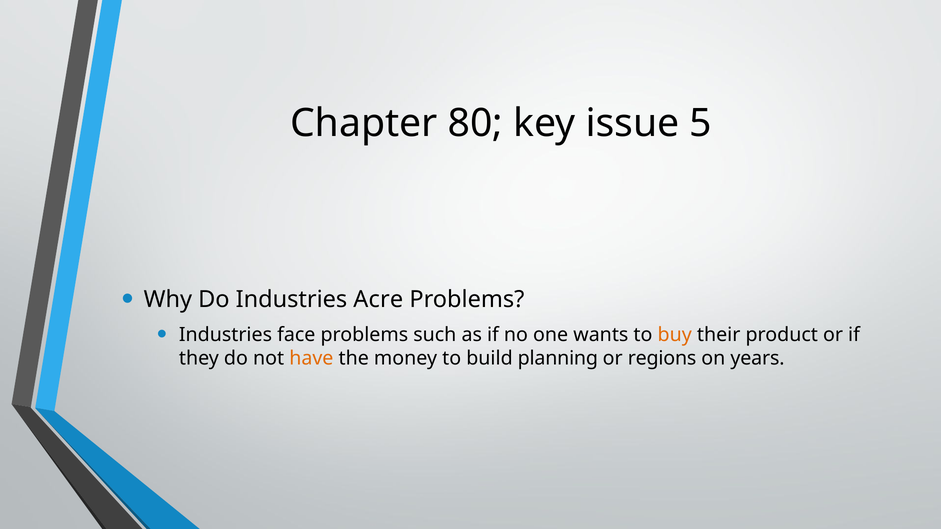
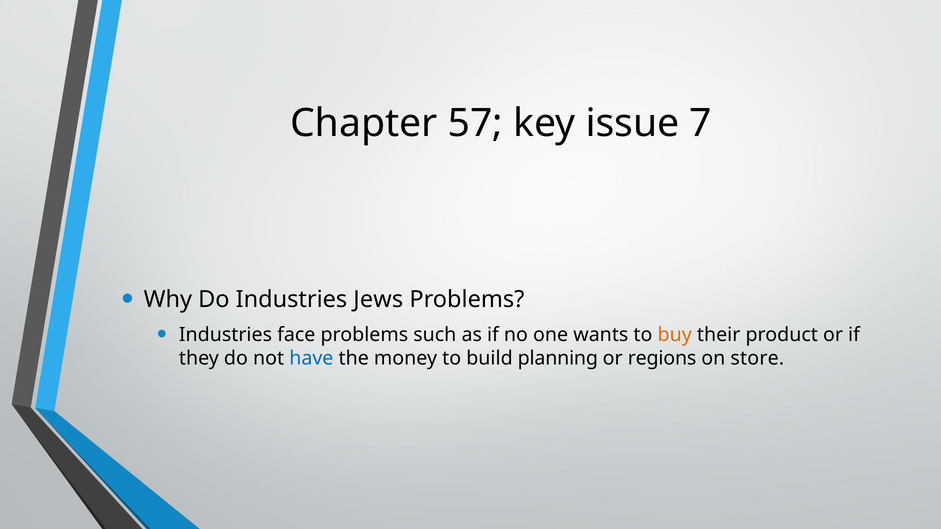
80: 80 -> 57
5: 5 -> 7
Acre: Acre -> Jews
have colour: orange -> blue
years: years -> store
